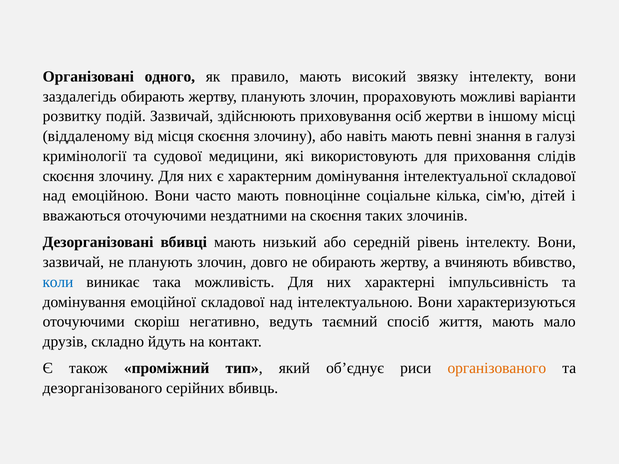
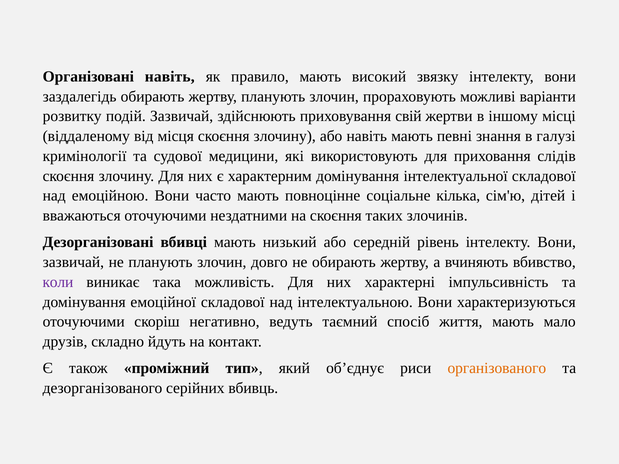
Організовані одного: одного -> навіть
осіб: осіб -> свій
коли colour: blue -> purple
